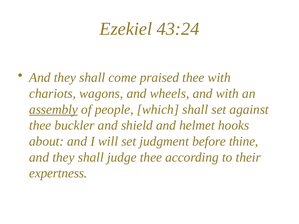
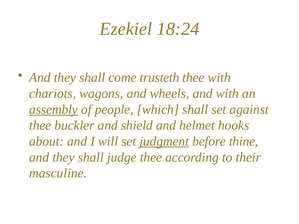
43:24: 43:24 -> 18:24
praised: praised -> trusteth
judgment underline: none -> present
expertness: expertness -> masculine
